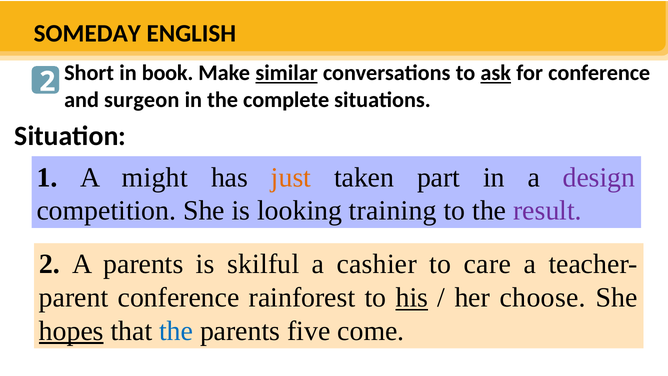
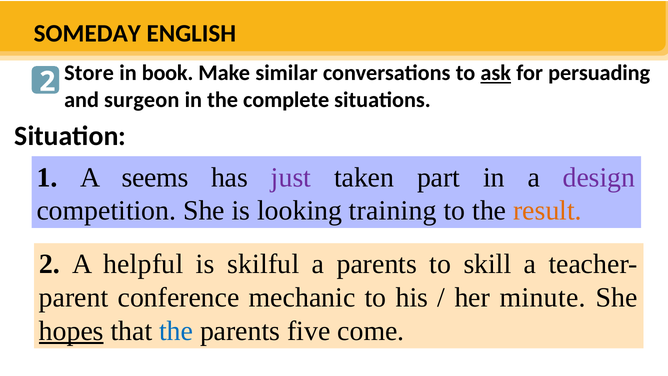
Short: Short -> Store
similar underline: present -> none
for conference: conference -> persuading
might: might -> seems
just colour: orange -> purple
result colour: purple -> orange
A parents: parents -> helpful
a cashier: cashier -> parents
care: care -> skill
rainforest: rainforest -> mechanic
his underline: present -> none
choose: choose -> minute
